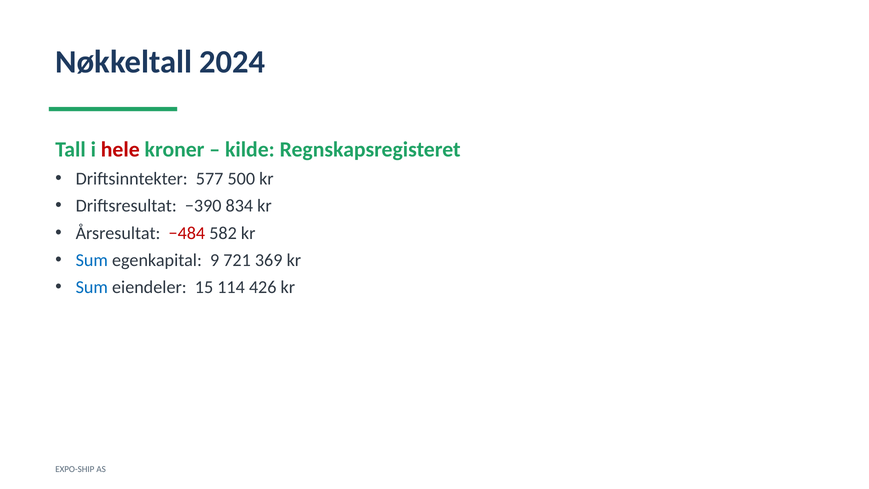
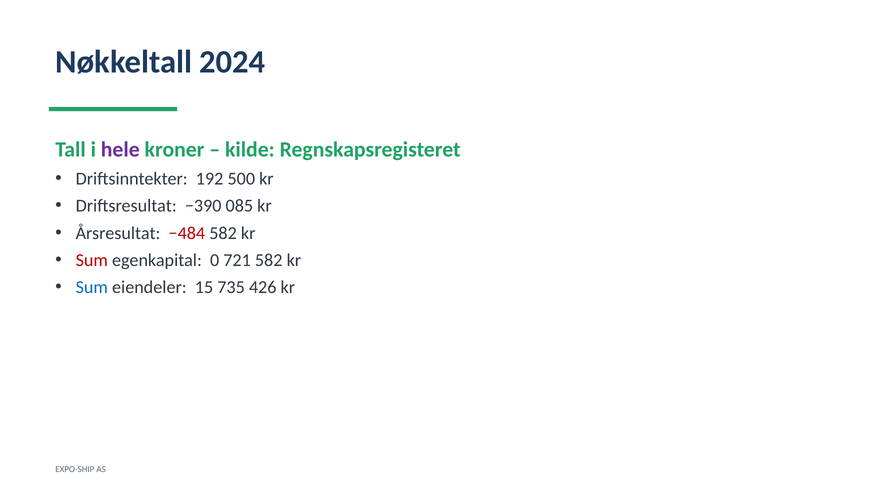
hele colour: red -> purple
577: 577 -> 192
834: 834 -> 085
Sum at (92, 260) colour: blue -> red
9: 9 -> 0
721 369: 369 -> 582
114: 114 -> 735
